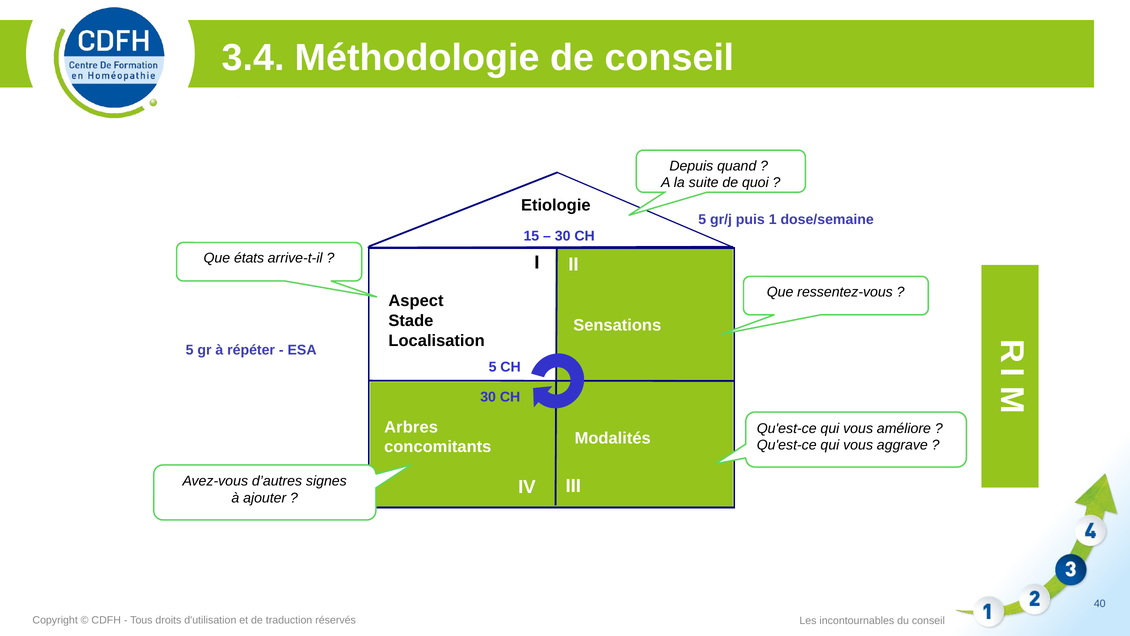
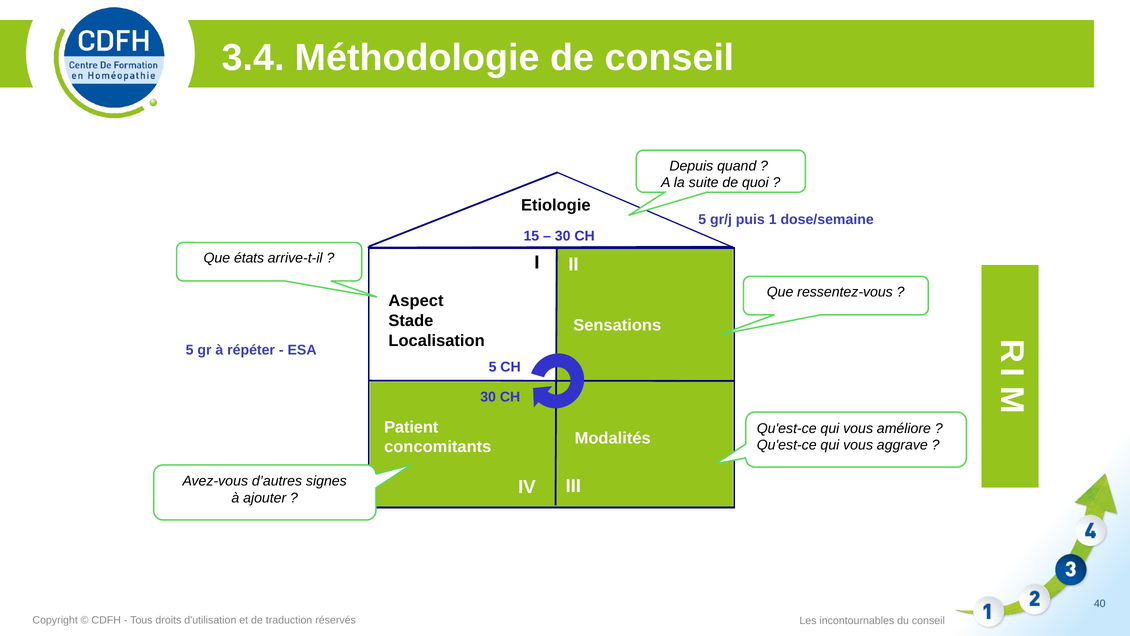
Arbres: Arbres -> Patient
